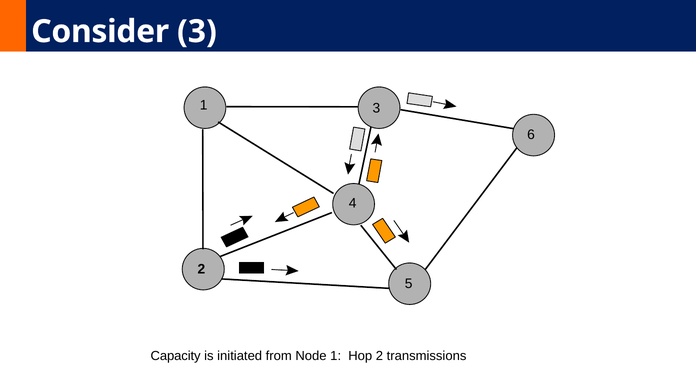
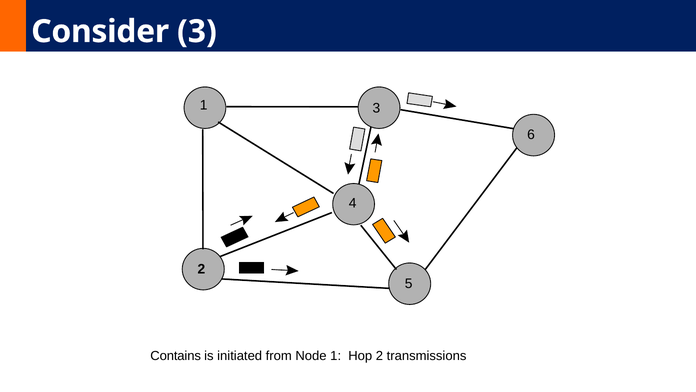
Capacity: Capacity -> Contains
